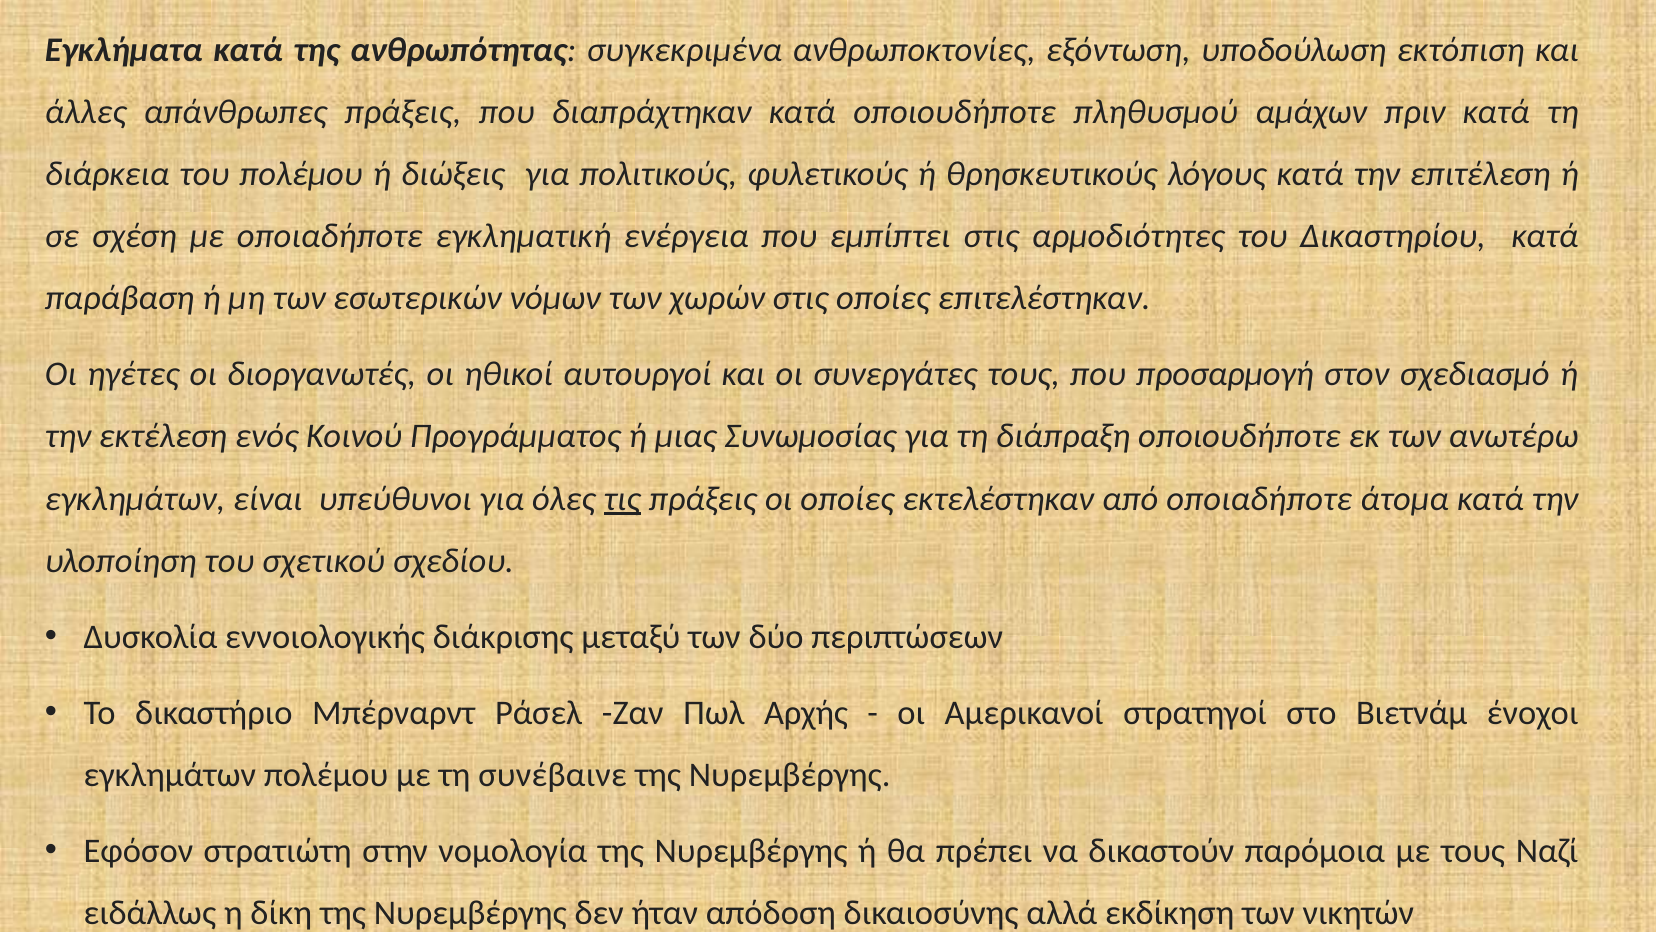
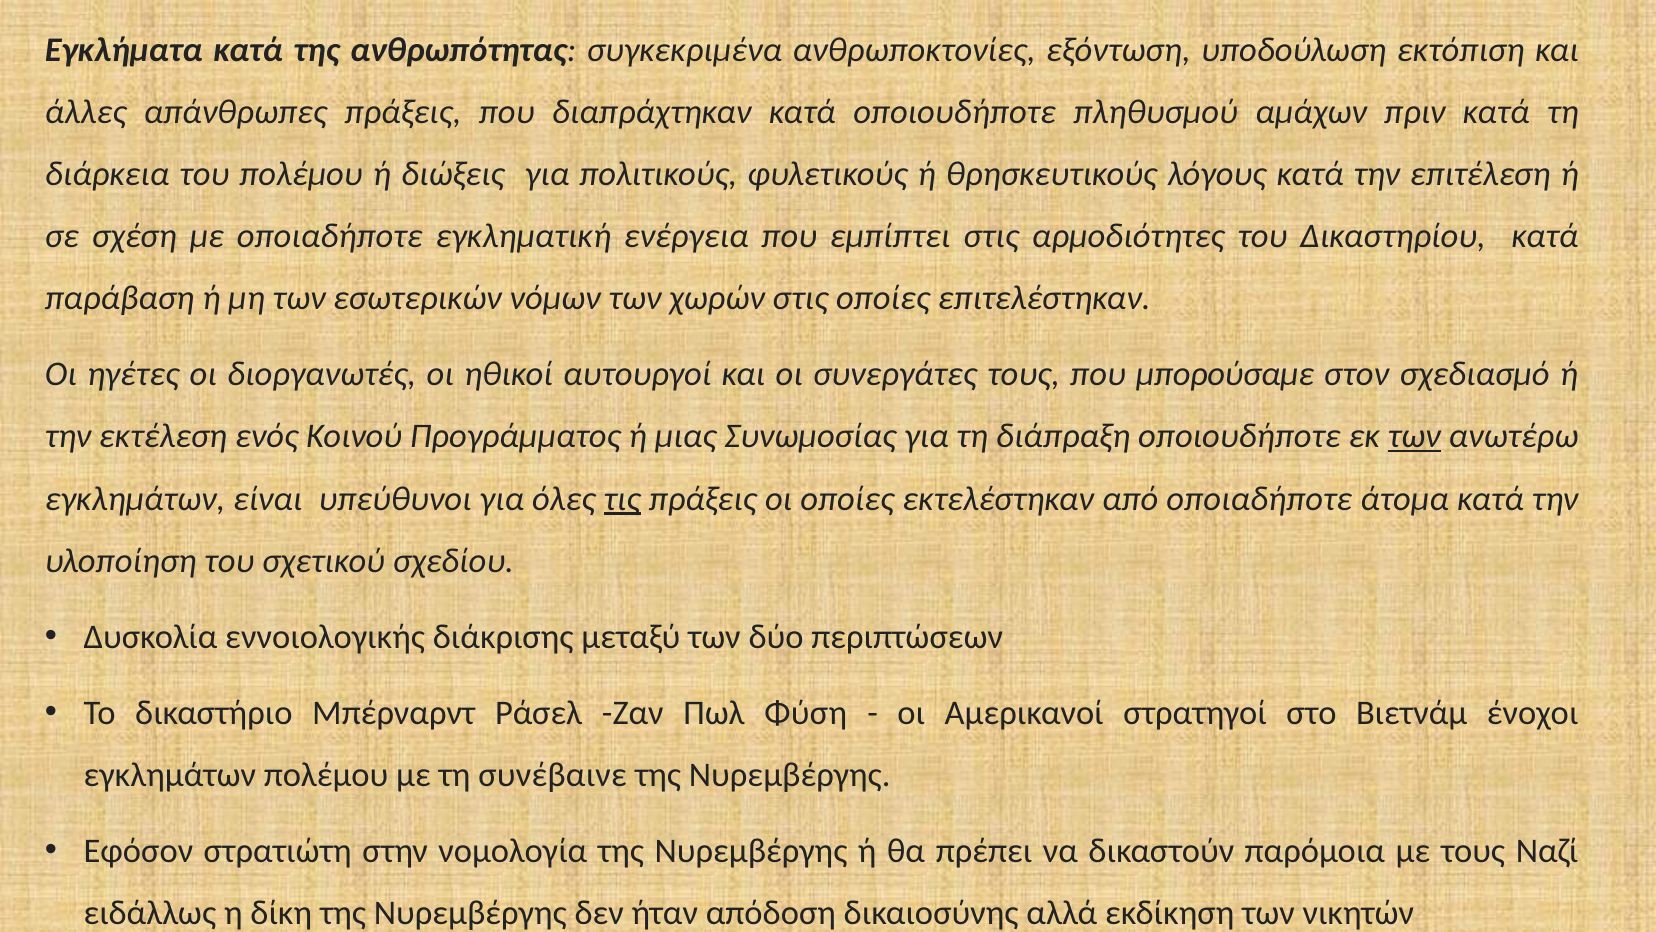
προσαρμογή: προσαρμογή -> μπορούσαμε
των at (1414, 436) underline: none -> present
Αρχής: Αρχής -> Φύση
